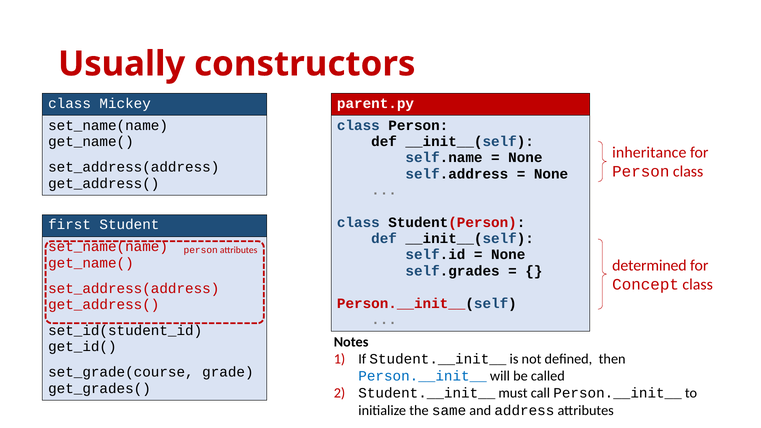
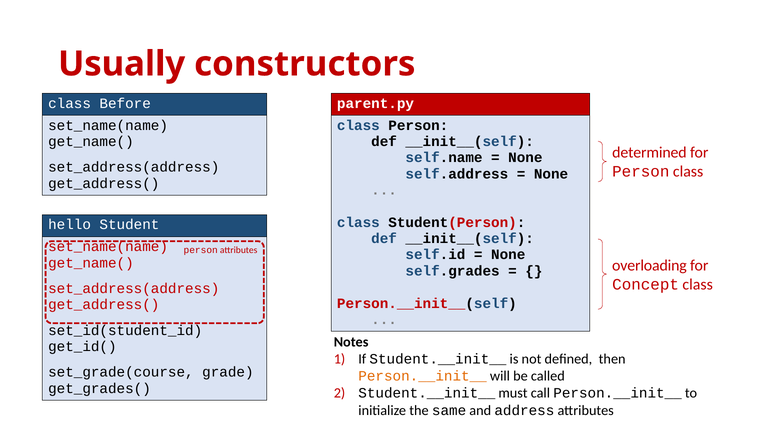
Mickey: Mickey -> Before
inheritance: inheritance -> determined
first: first -> hello
determined: determined -> overloading
Person.__init__ at (423, 376) colour: blue -> orange
